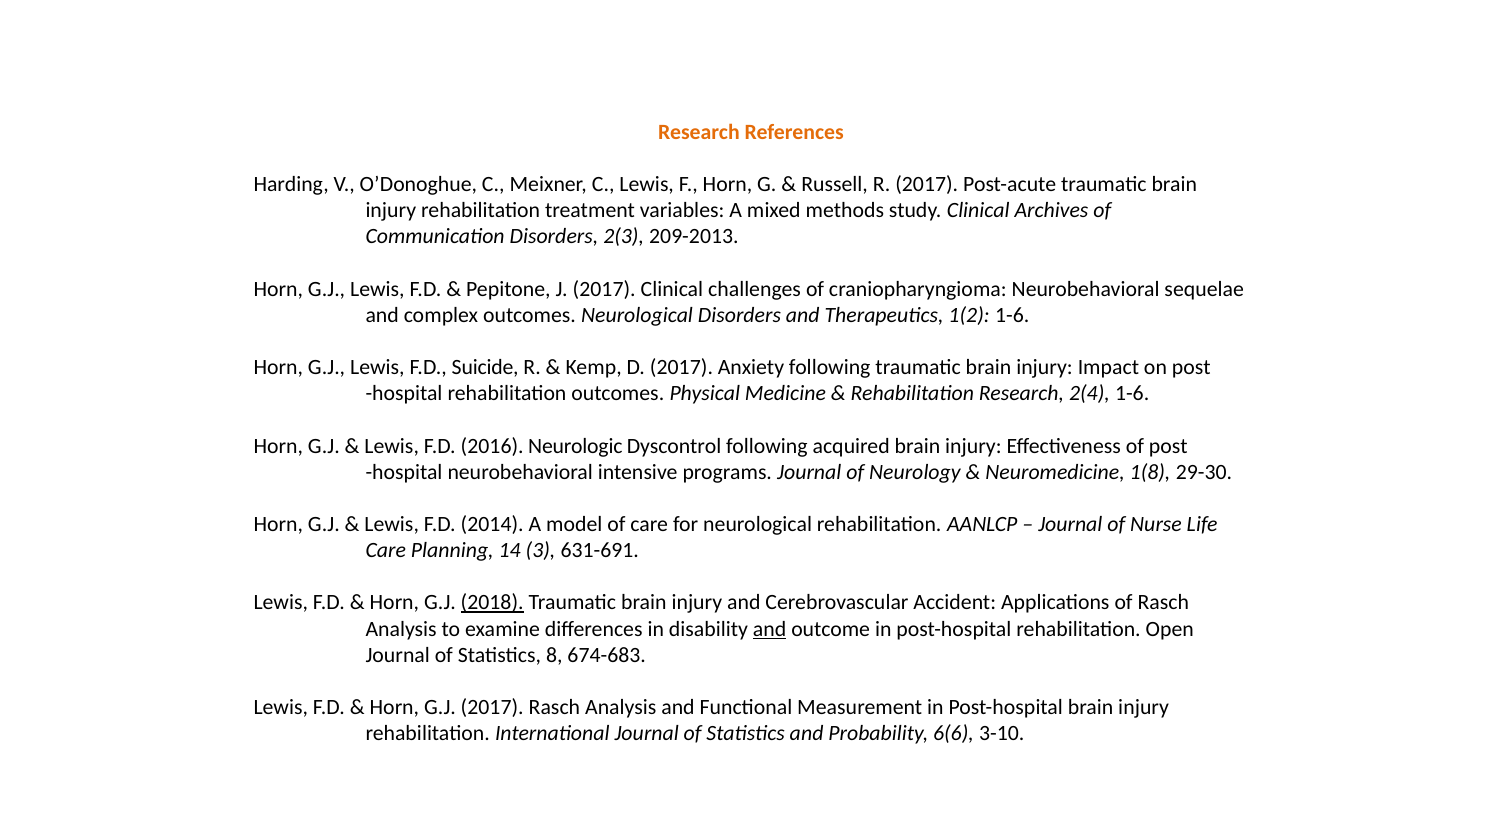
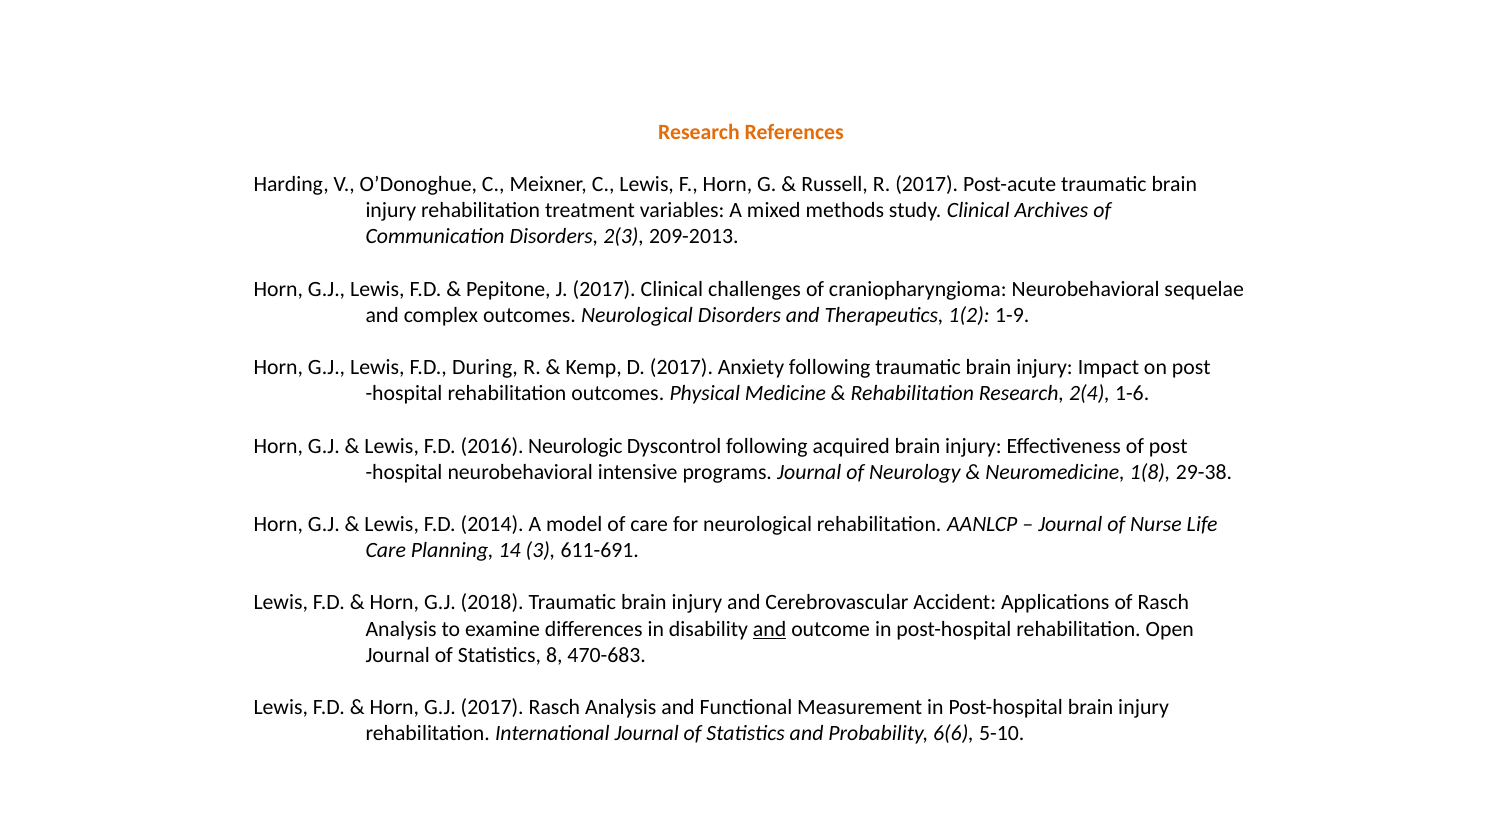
1(2 1-6: 1-6 -> 1-9
Suicide: Suicide -> During
29-30: 29-30 -> 29-38
631-691: 631-691 -> 611-691
2018 underline: present -> none
674-683: 674-683 -> 470-683
3-10: 3-10 -> 5-10
